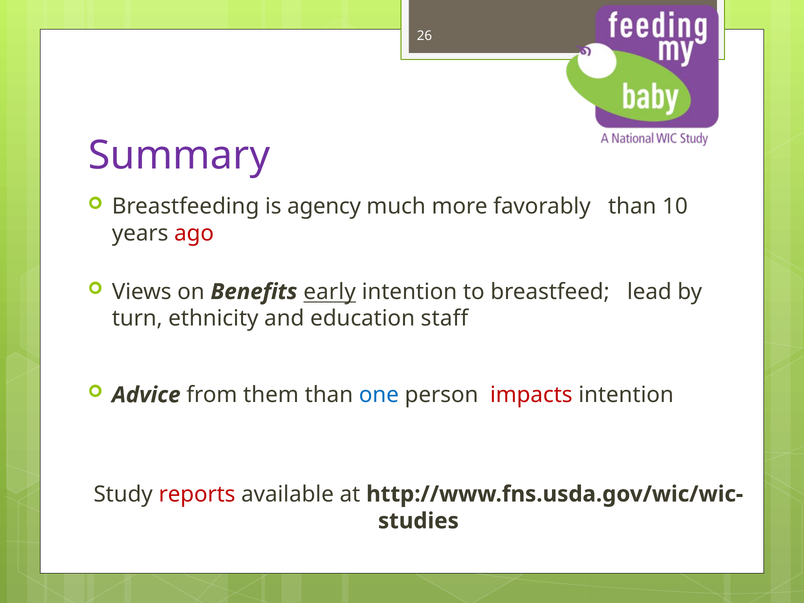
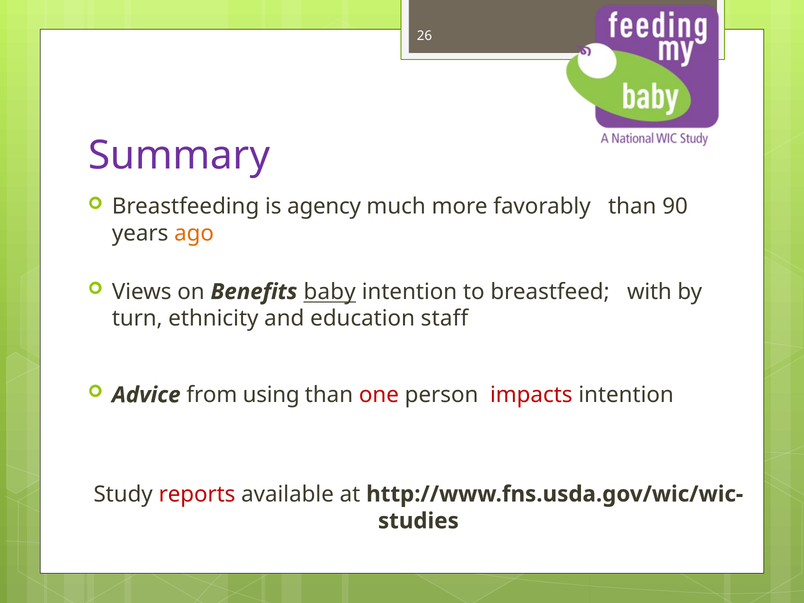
10: 10 -> 90
ago colour: red -> orange
early: early -> baby
lead: lead -> with
them: them -> using
one colour: blue -> red
